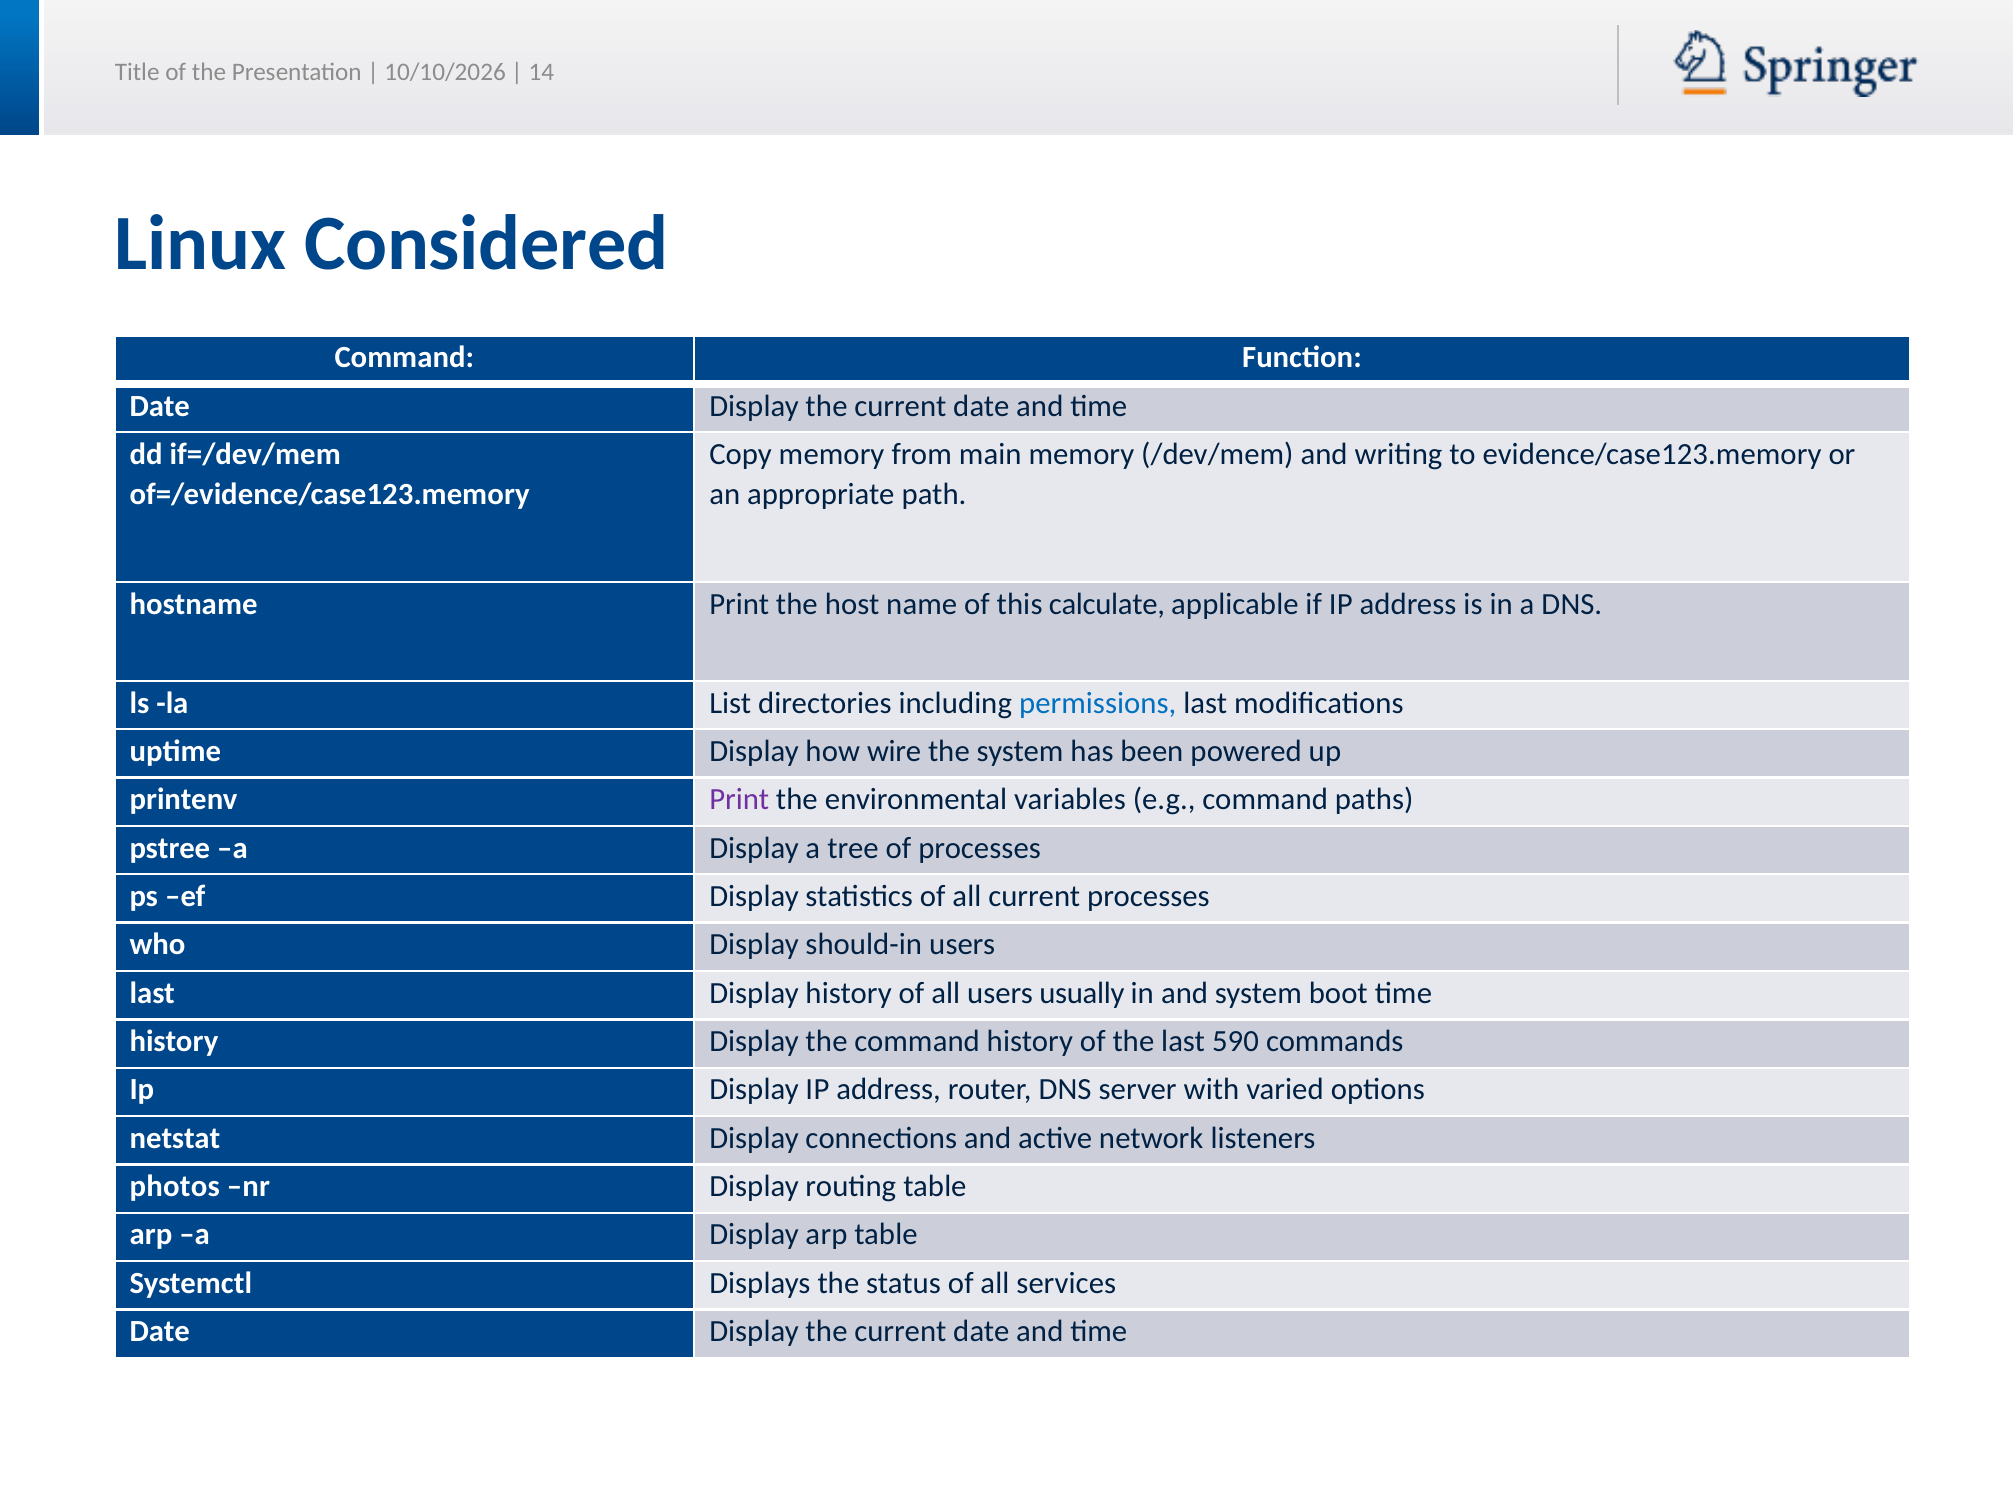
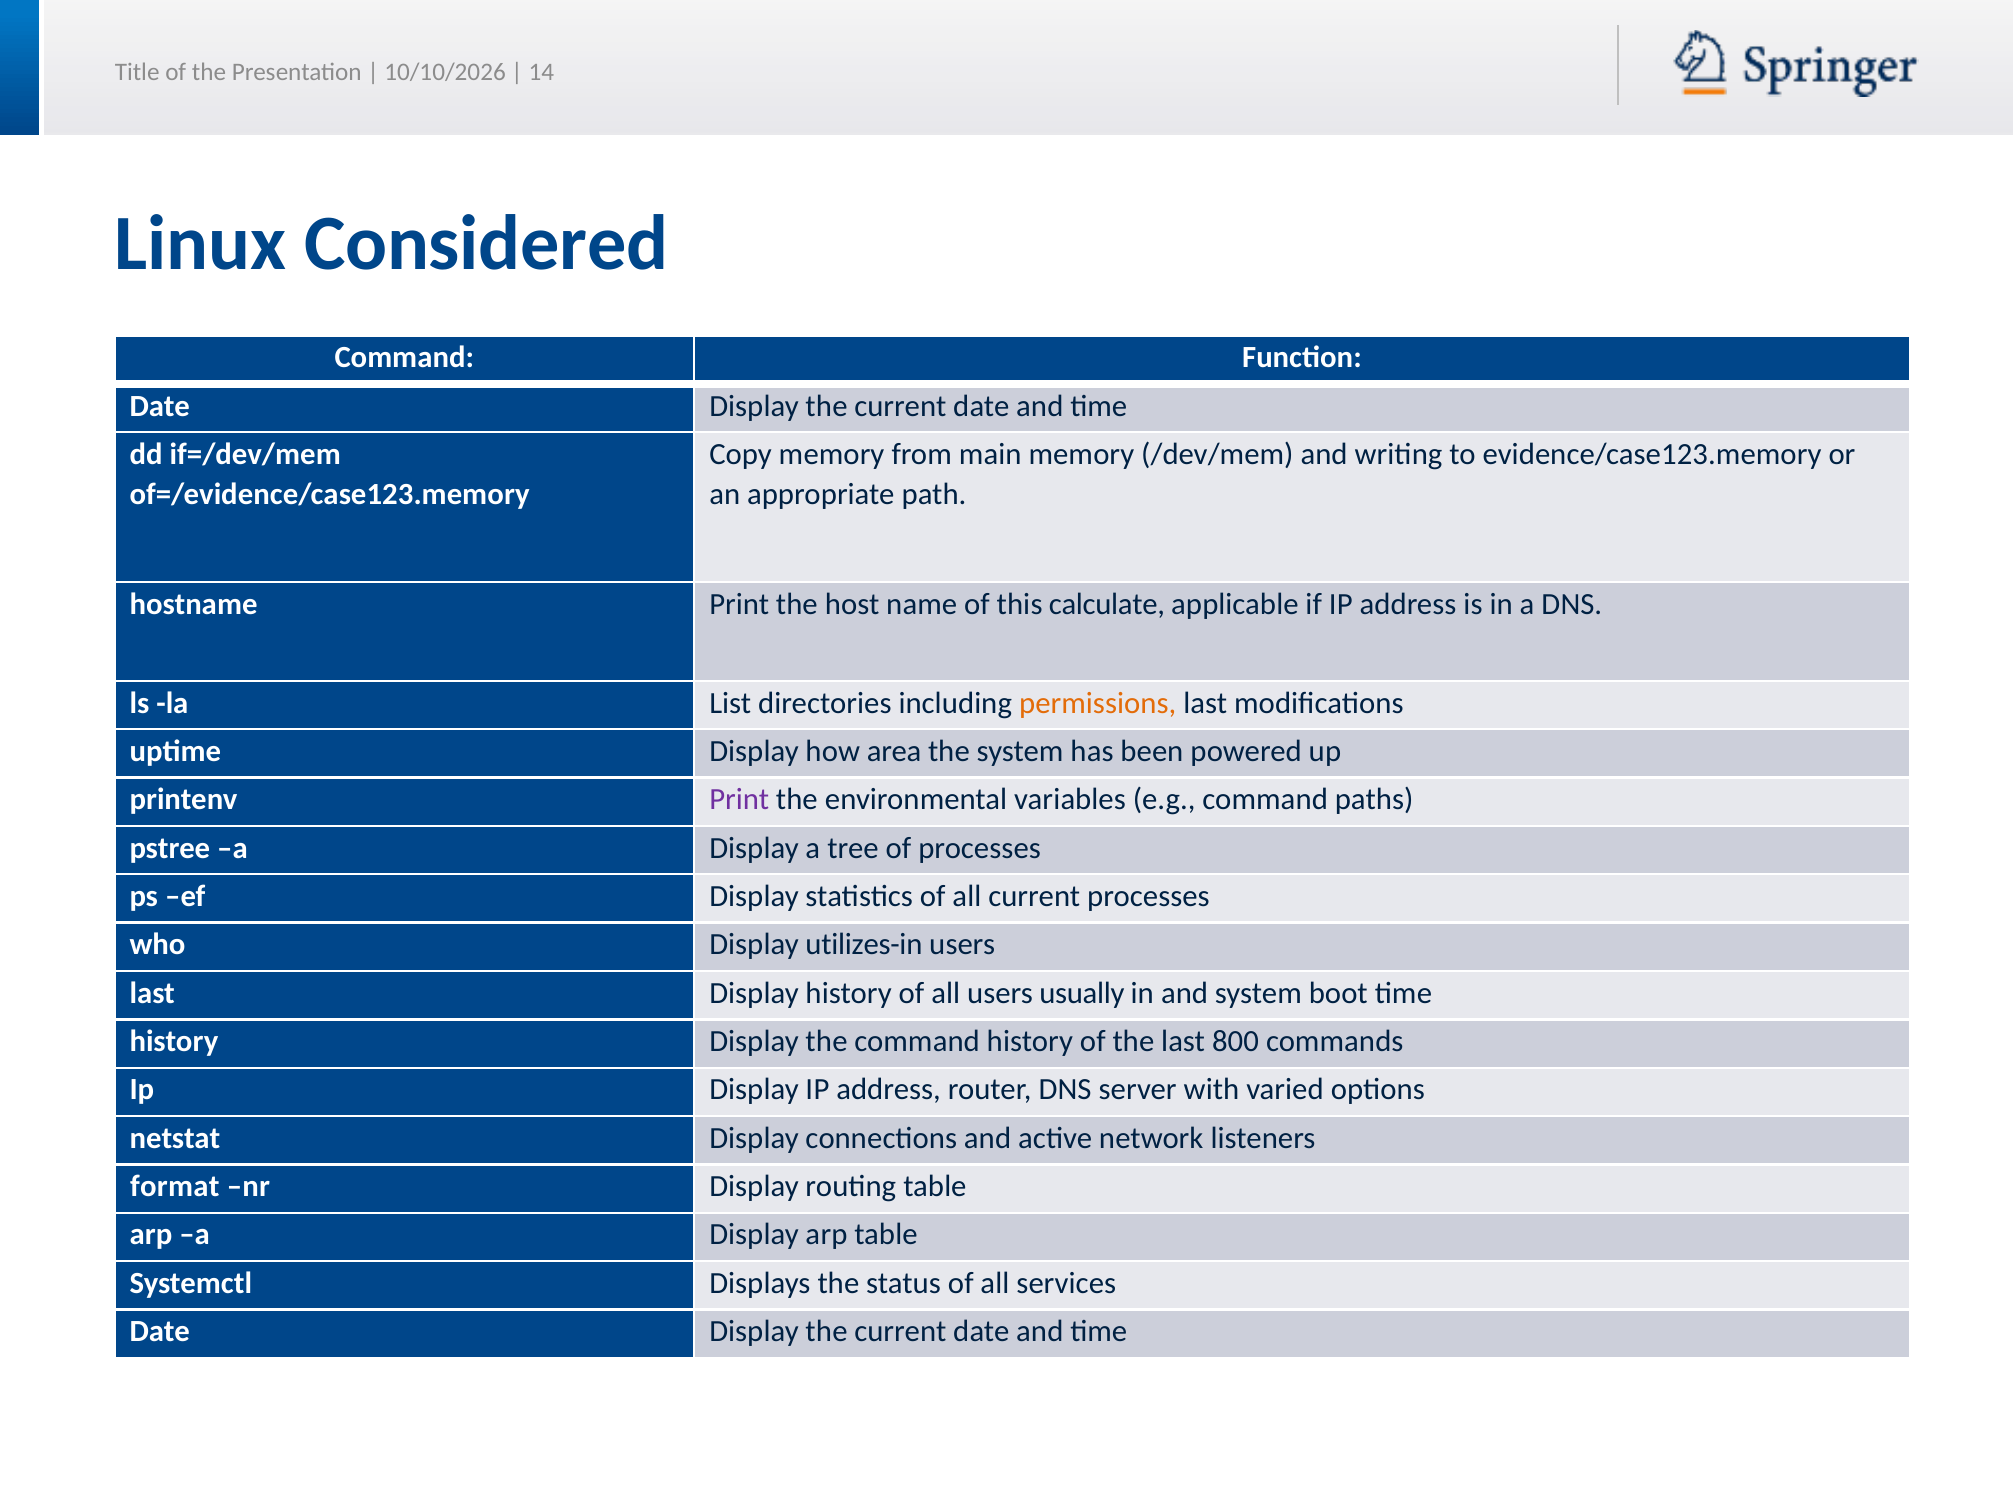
permissions colour: blue -> orange
wire: wire -> area
should-in: should-in -> utilizes-in
590: 590 -> 800
photos: photos -> format
